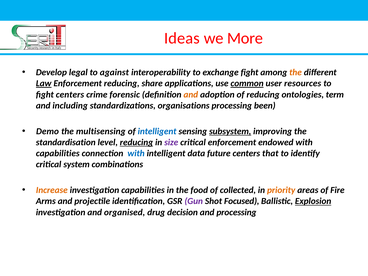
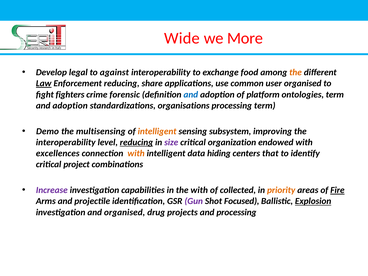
Ideas: Ideas -> Wide
exchange fight: fight -> food
common underline: present -> none
user resources: resources -> organised
fight centers: centers -> fighters
and at (191, 94) colour: orange -> blue
of reducing: reducing -> platform
including at (70, 106): including -> adoption
processing been: been -> term
intelligent at (157, 131) colour: blue -> orange
subsystem underline: present -> none
standardisation at (66, 142): standardisation -> interoperability
critical enforcement: enforcement -> organization
capabilities at (58, 153): capabilities -> excellences
with at (136, 153) colour: blue -> orange
future: future -> hiding
system: system -> project
Increase colour: orange -> purple
the food: food -> with
Fire underline: none -> present
decision: decision -> projects
